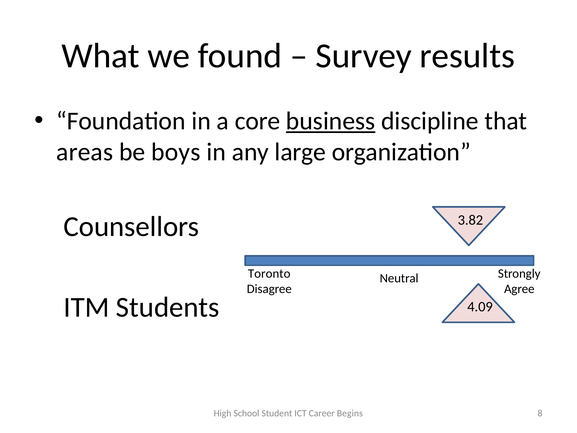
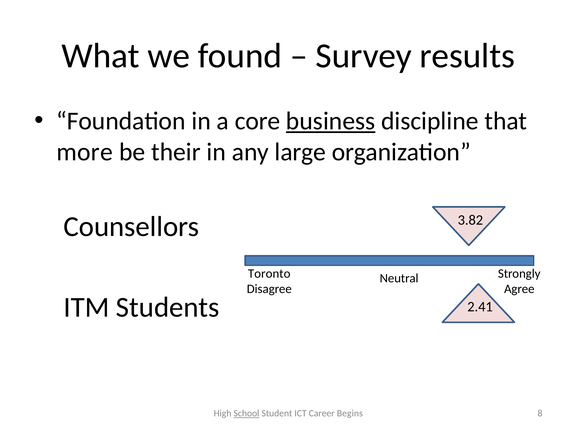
areas: areas -> more
boys: boys -> their
4.09: 4.09 -> 2.41
School underline: none -> present
